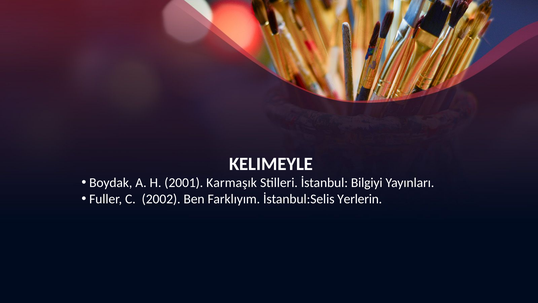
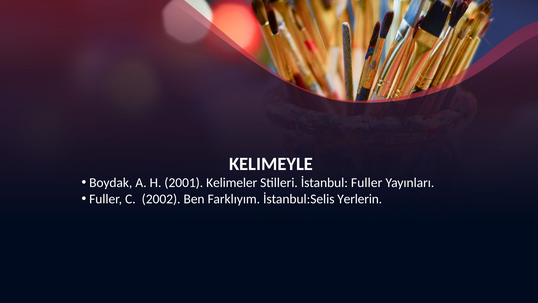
Karmaşık: Karmaşık -> Kelimeler
İstanbul Bilgiyi: Bilgiyi -> Fuller
